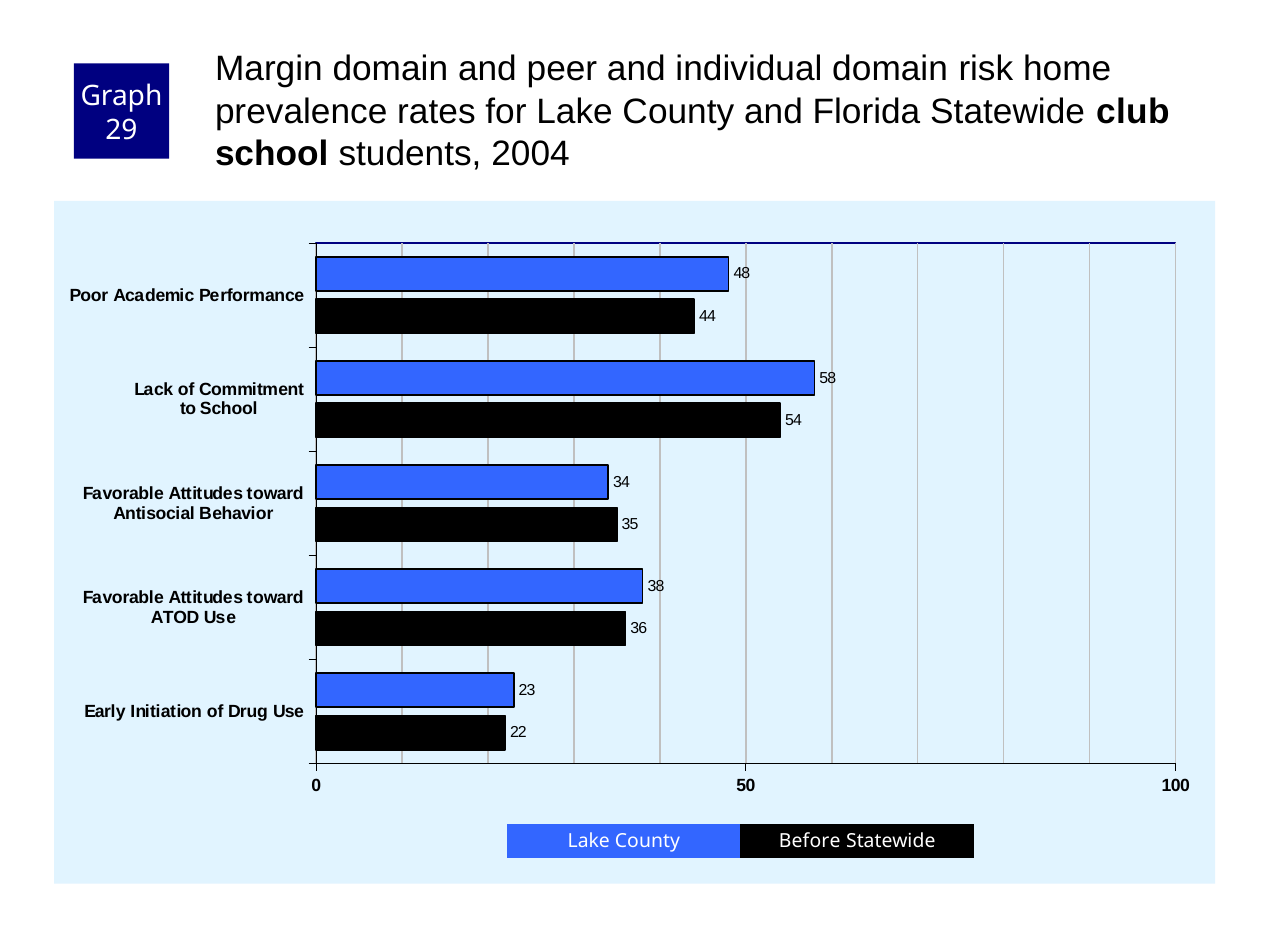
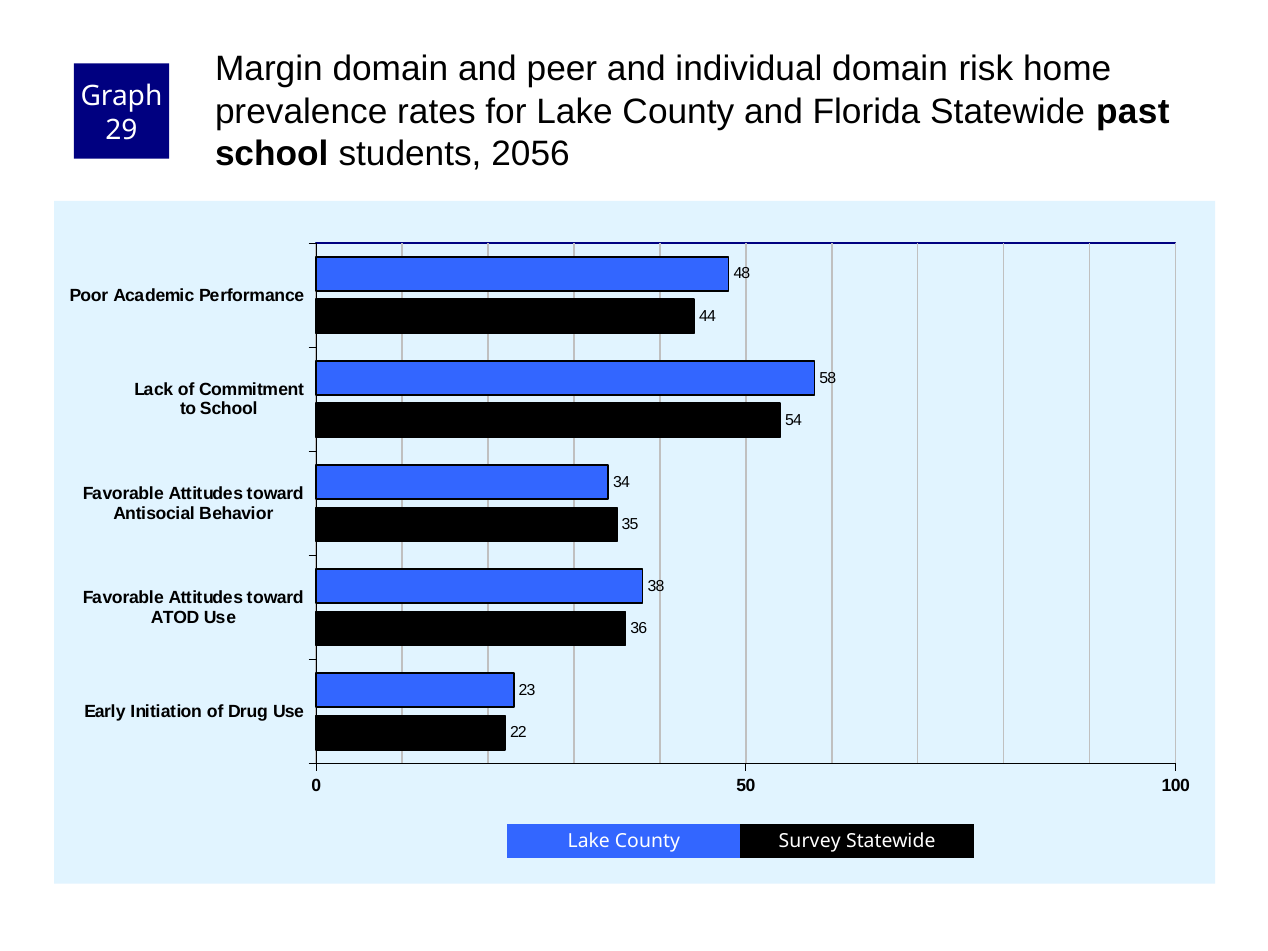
club: club -> past
2004: 2004 -> 2056
Before: Before -> Survey
